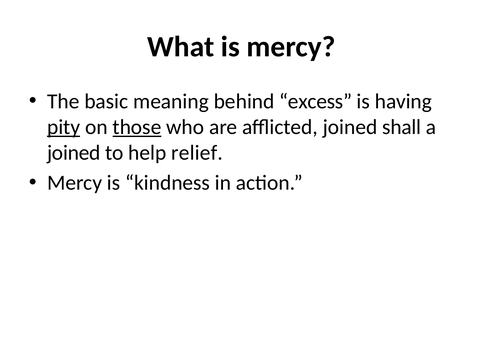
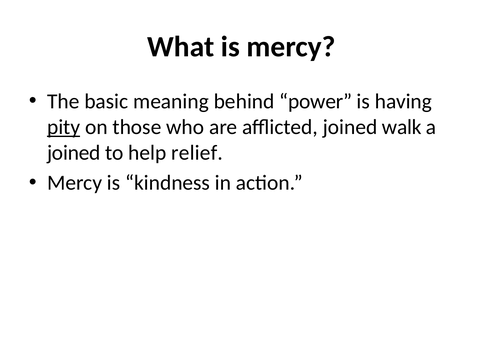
excess: excess -> power
those underline: present -> none
shall: shall -> walk
